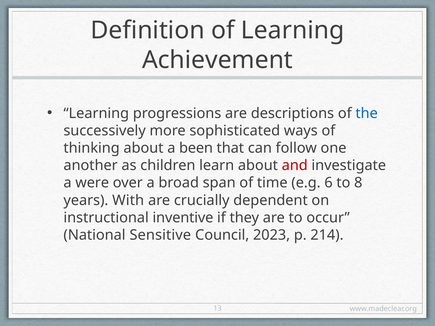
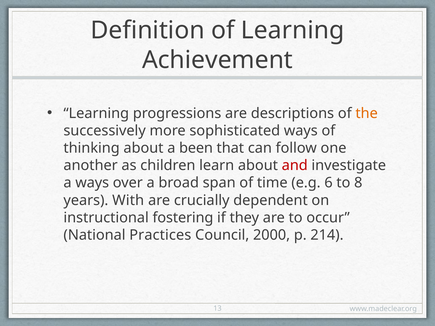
the colour: blue -> orange
a were: were -> ways
inventive: inventive -> fostering
Sensitive: Sensitive -> Practices
2023: 2023 -> 2000
